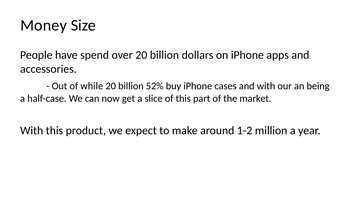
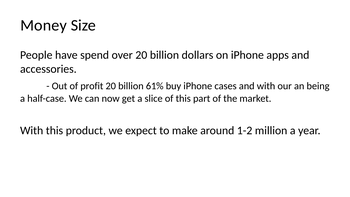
while: while -> profit
52%: 52% -> 61%
